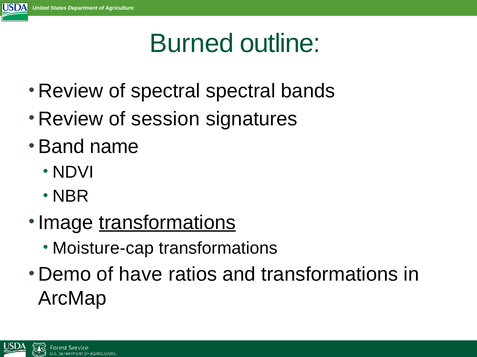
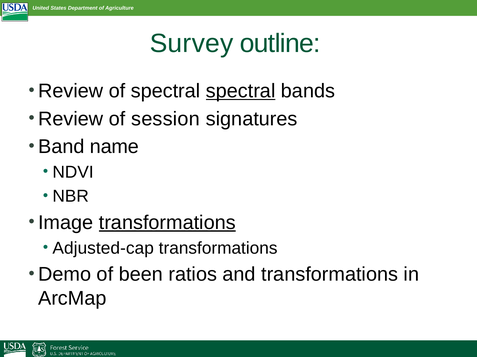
Burned: Burned -> Survey
spectral at (241, 91) underline: none -> present
Moisture-cap: Moisture-cap -> Adjusted-cap
have: have -> been
